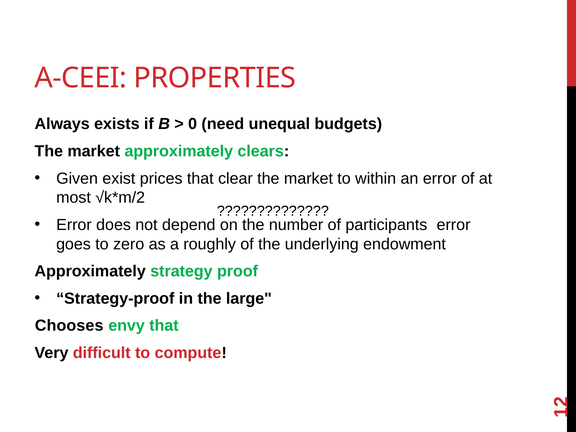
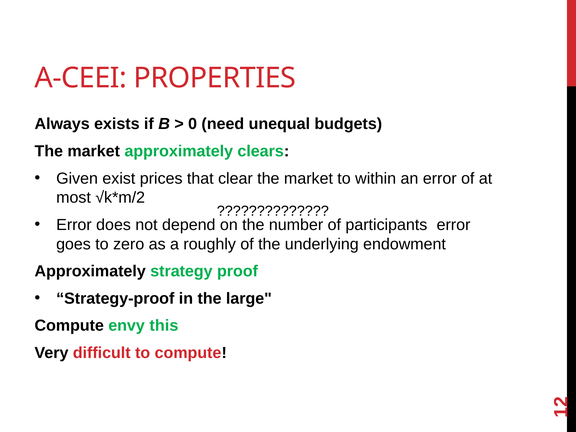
Chooses at (69, 326): Chooses -> Compute
envy that: that -> this
